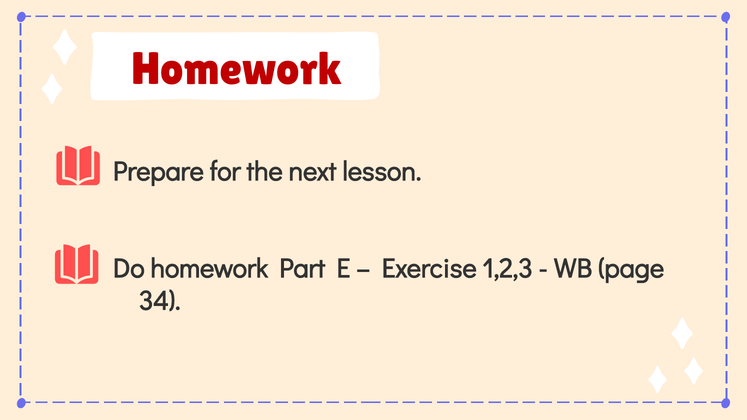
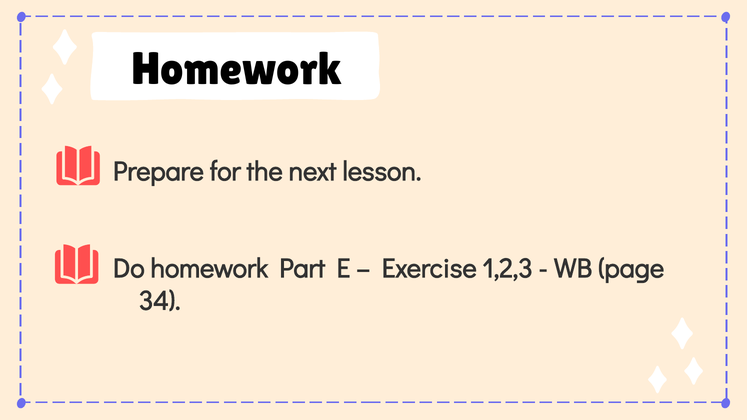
Homework at (237, 69) colour: red -> black
